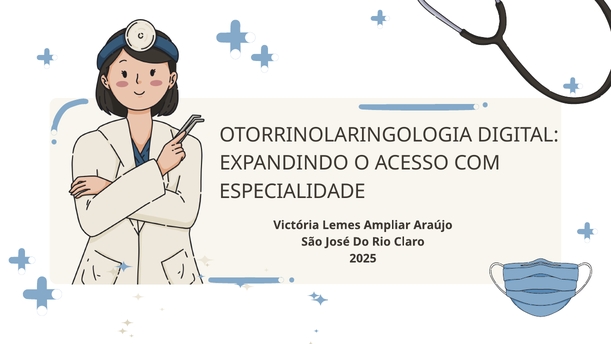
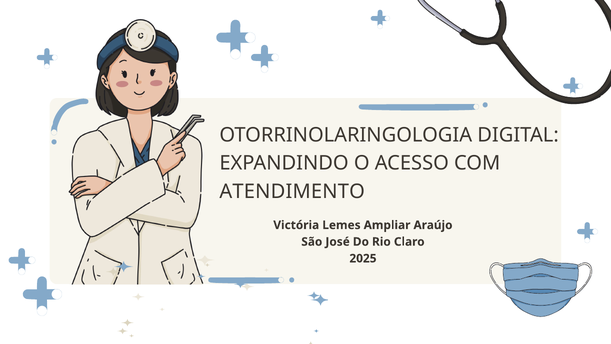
ESPECIALIDADE: ESPECIALIDADE -> ATENDIMENTO
